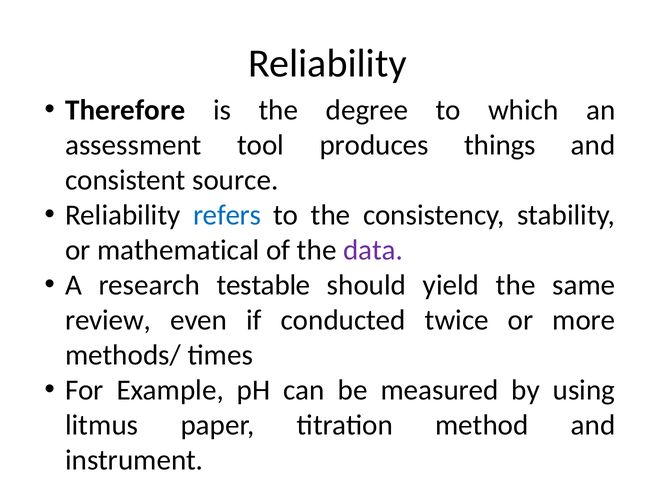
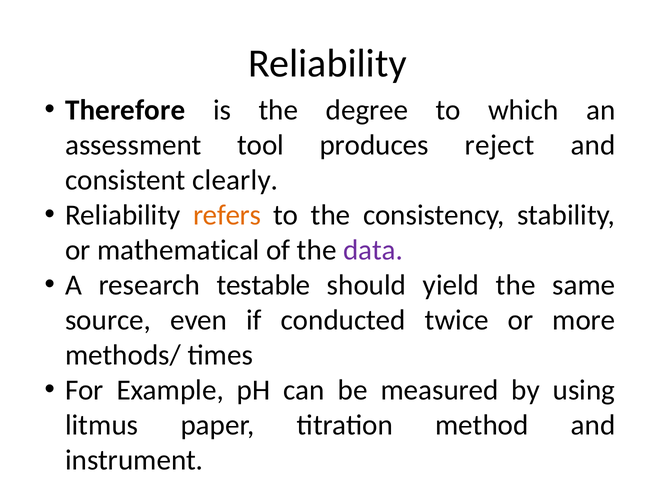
things: things -> reject
source: source -> clearly
refers colour: blue -> orange
review: review -> source
